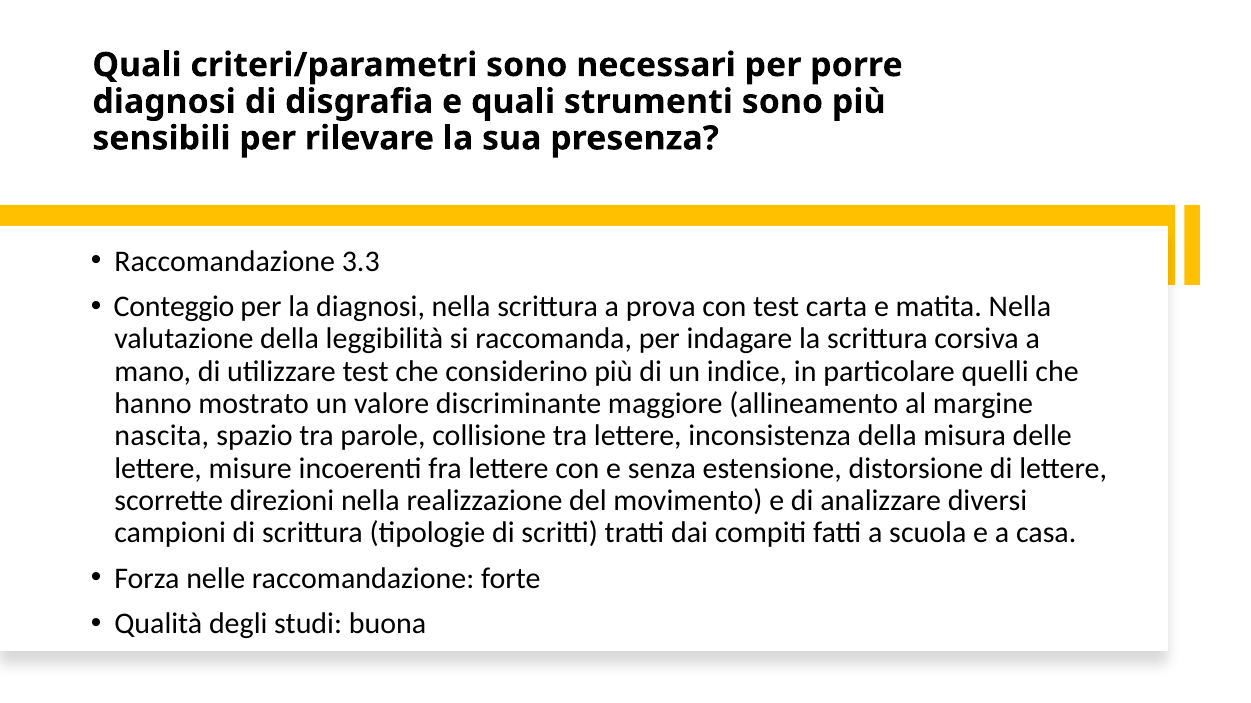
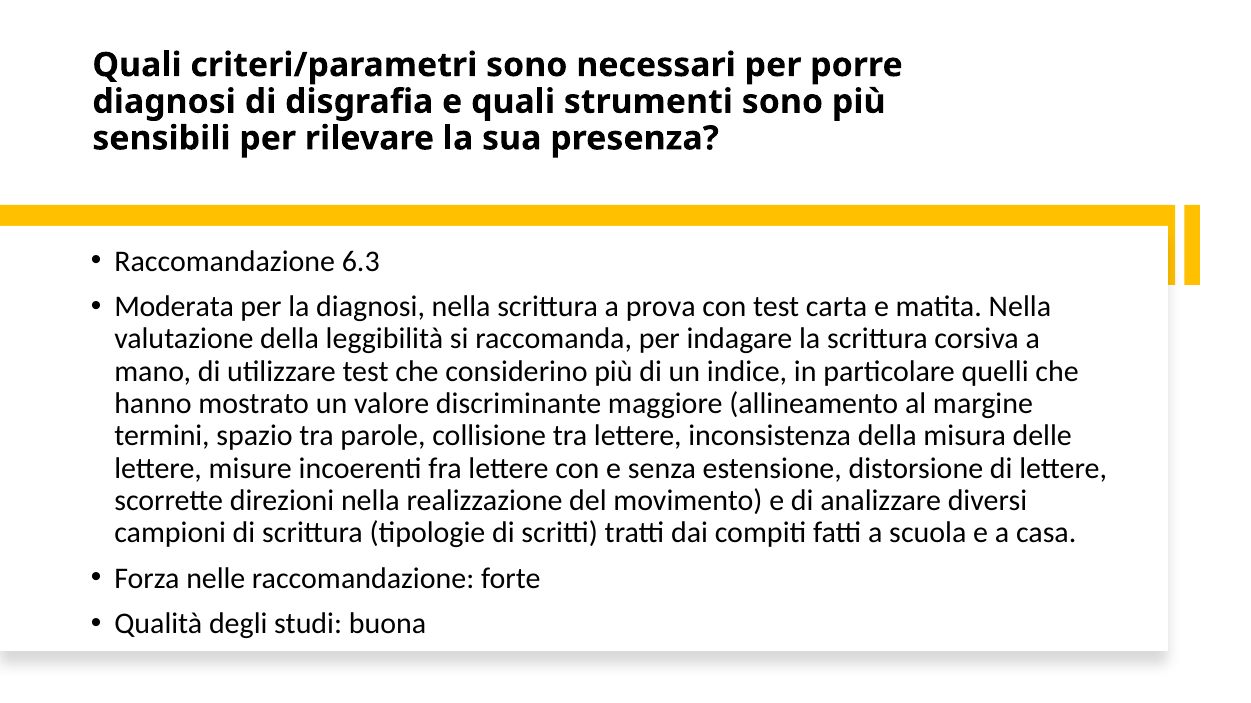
3.3: 3.3 -> 6.3
Conteggio: Conteggio -> Moderata
nascita: nascita -> termini
